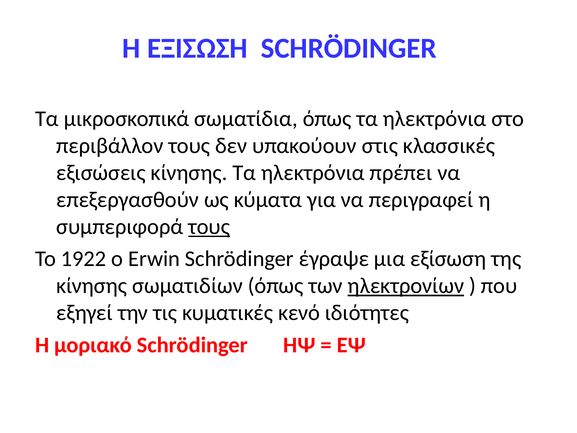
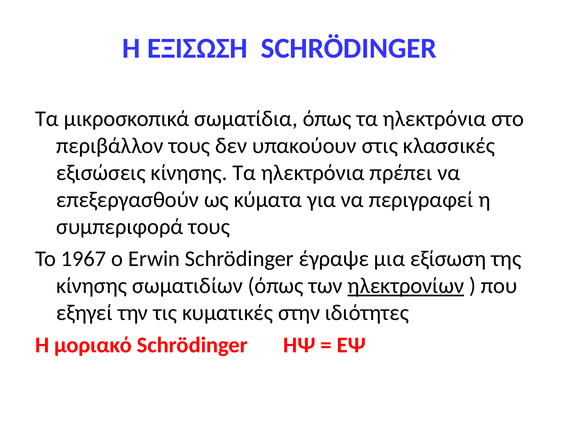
τους at (209, 227) underline: present -> none
1922: 1922 -> 1967
κενό: κενό -> στην
